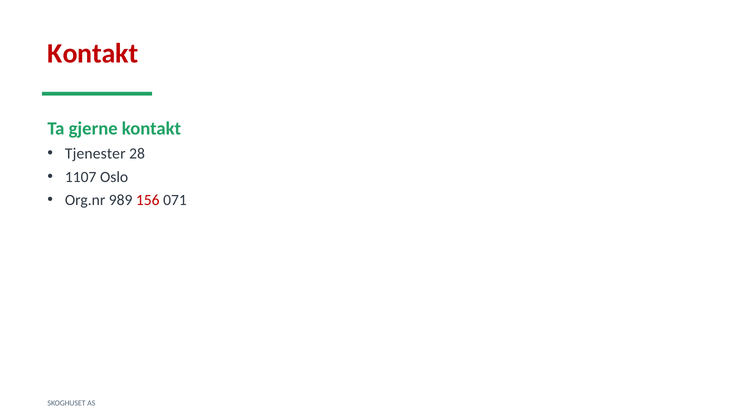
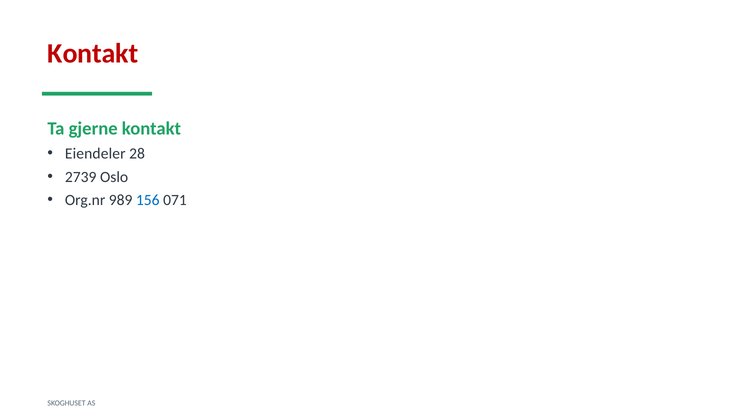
Tjenester: Tjenester -> Eiendeler
1107: 1107 -> 2739
156 colour: red -> blue
